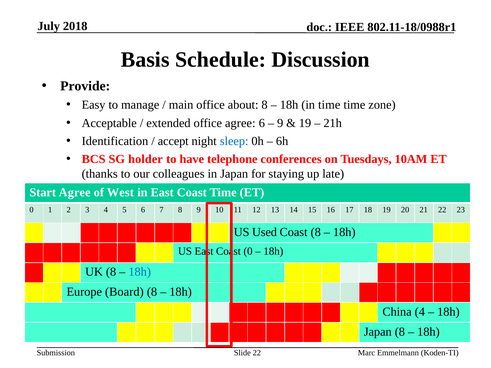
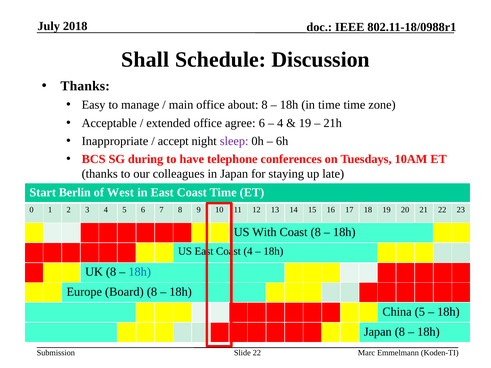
Basis: Basis -> Shall
Provide at (85, 86): Provide -> Thanks
9 at (280, 123): 9 -> 4
Identification: Identification -> Inappropriate
sleep colour: blue -> purple
holder: holder -> during
Start Agree: Agree -> Berlin
Used: Used -> With
Coast 0: 0 -> 4
China 4: 4 -> 5
